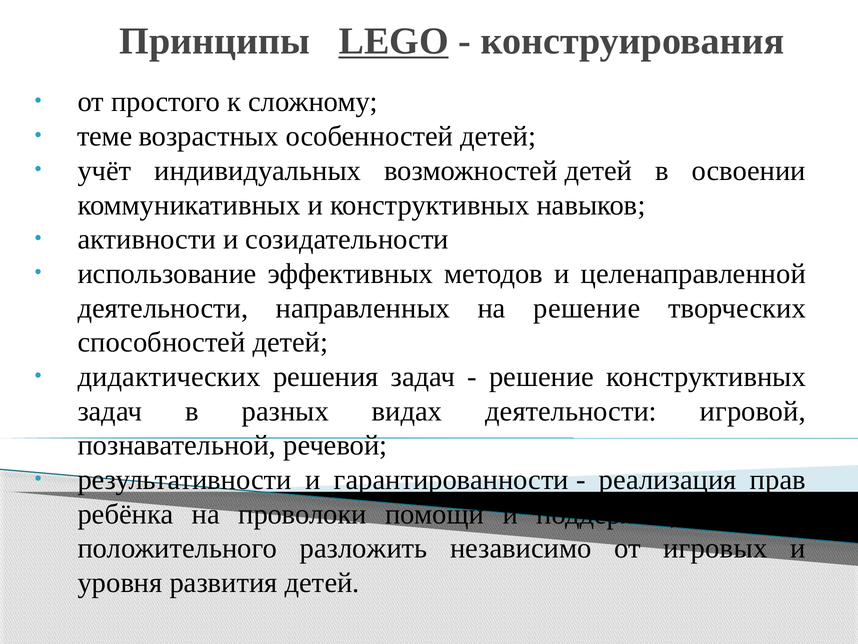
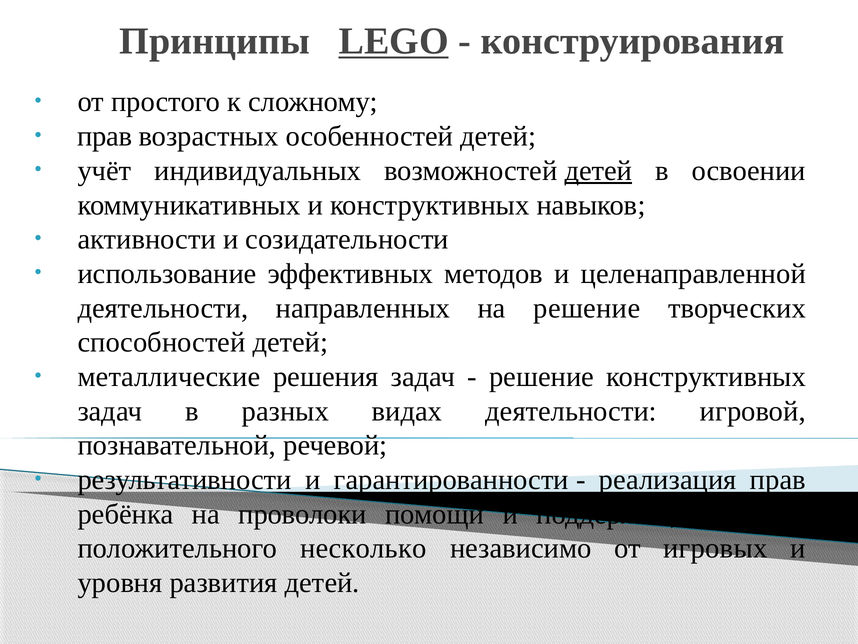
теме at (105, 136): теме -> прав
детей at (598, 171) underline: none -> present
дидактических: дидактических -> металлические
разложить: разложить -> несколько
